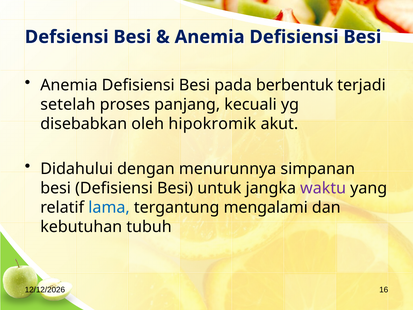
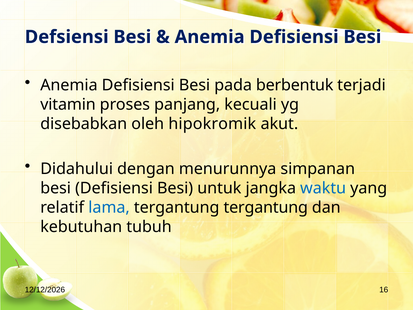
setelah: setelah -> vitamin
waktu colour: purple -> blue
tergantung mengalami: mengalami -> tergantung
